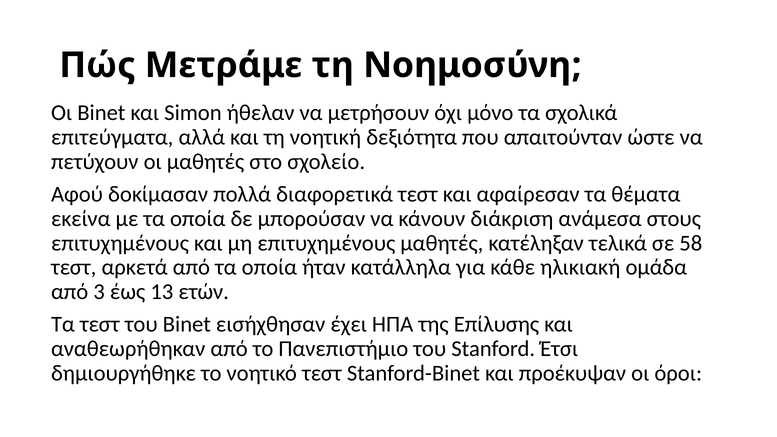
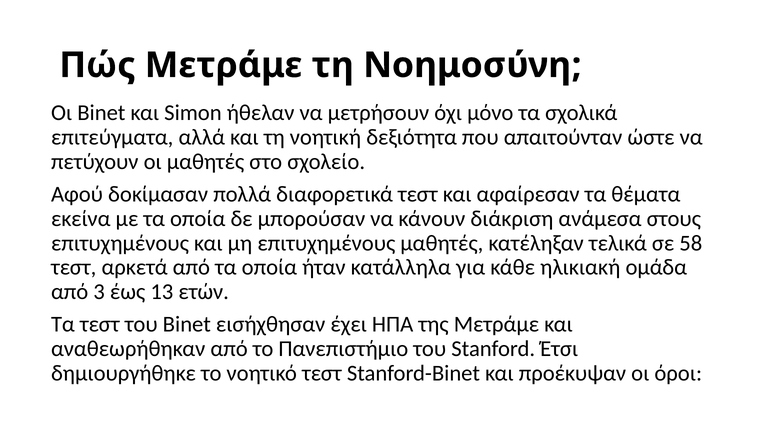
της Επίλυσης: Επίλυσης -> Μετράμε
